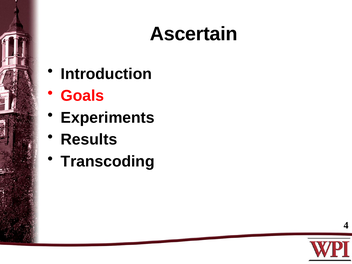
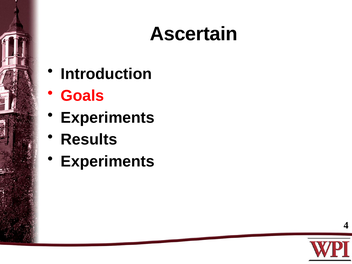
Transcoding at (108, 161): Transcoding -> Experiments
